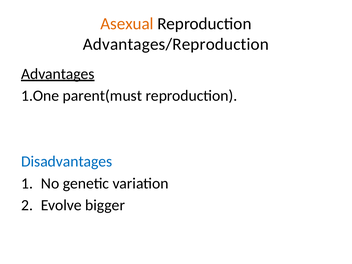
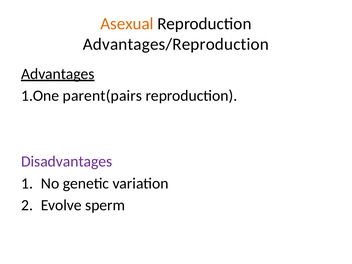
parent(must: parent(must -> parent(pairs
Disadvantages colour: blue -> purple
bigger: bigger -> sperm
